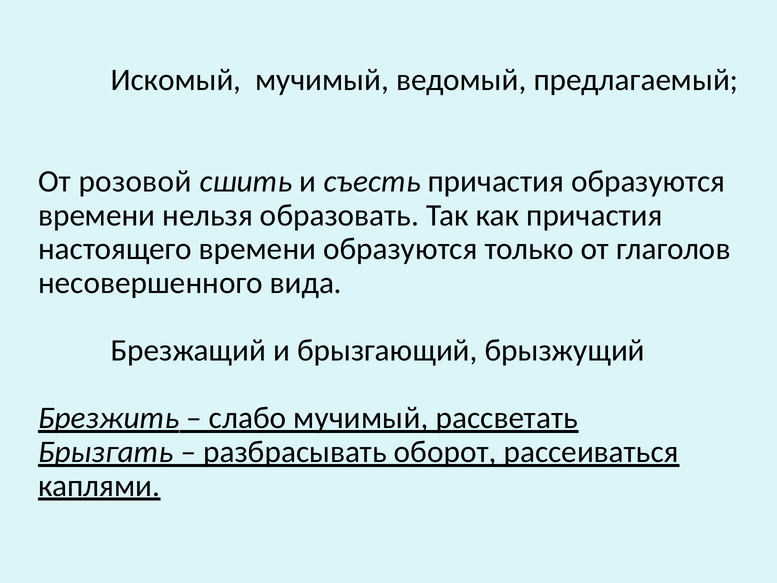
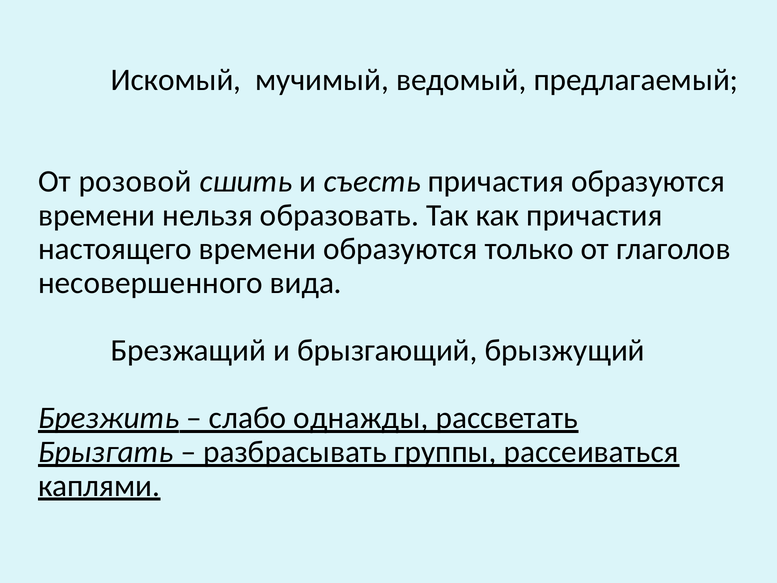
слабо мучимый: мучимый -> однажды
оборот: оборот -> группы
